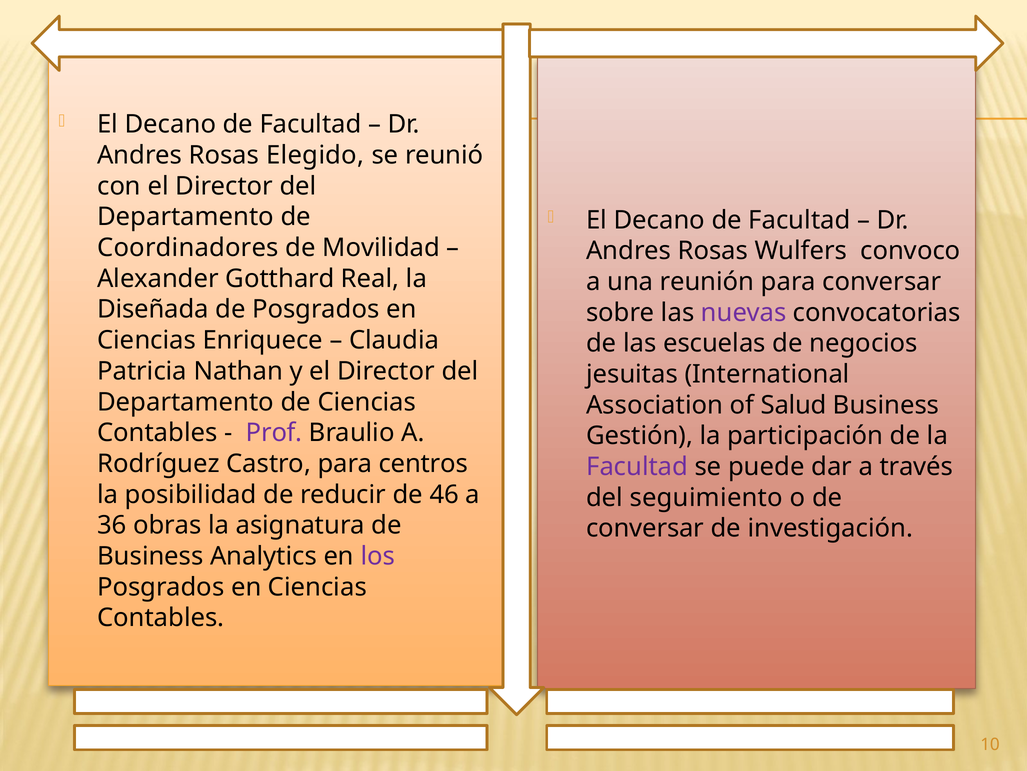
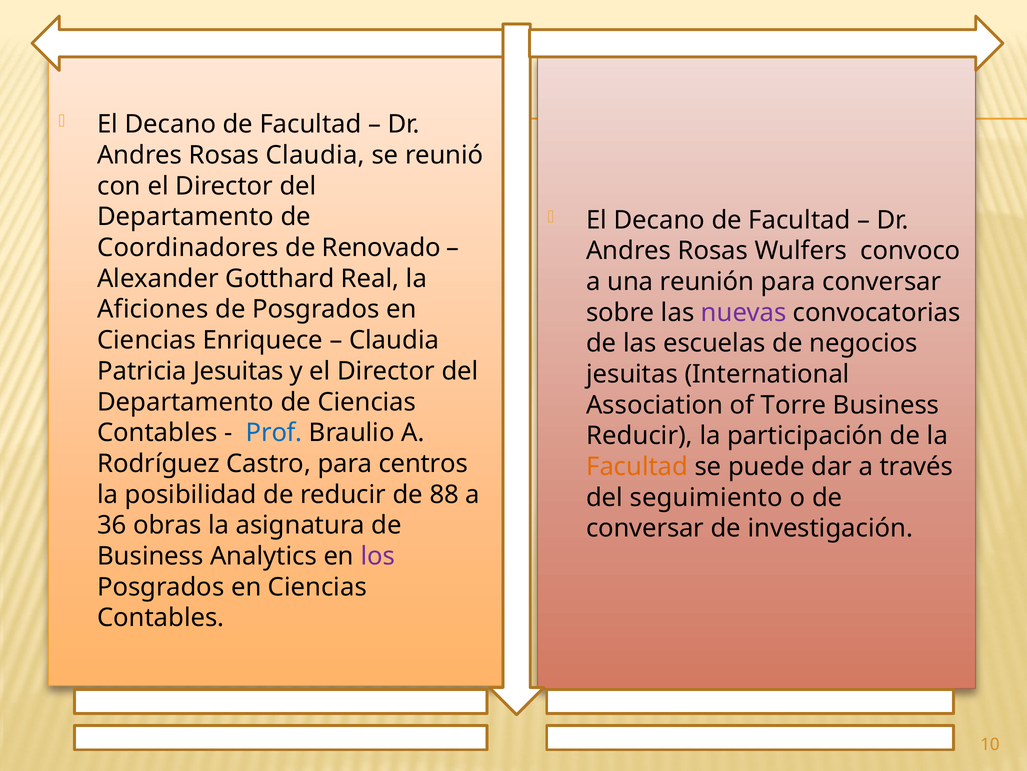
Rosas Elegido: Elegido -> Claudia
Movilidad: Movilidad -> Renovado
Diseñada: Diseñada -> Aficiones
Patricia Nathan: Nathan -> Jesuitas
Salud: Salud -> Torre
Prof colour: purple -> blue
Gestión at (640, 435): Gestión -> Reducir
Facultad at (637, 466) colour: purple -> orange
46: 46 -> 88
